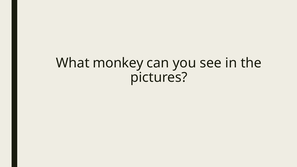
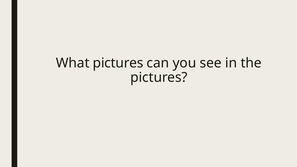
What monkey: monkey -> pictures
